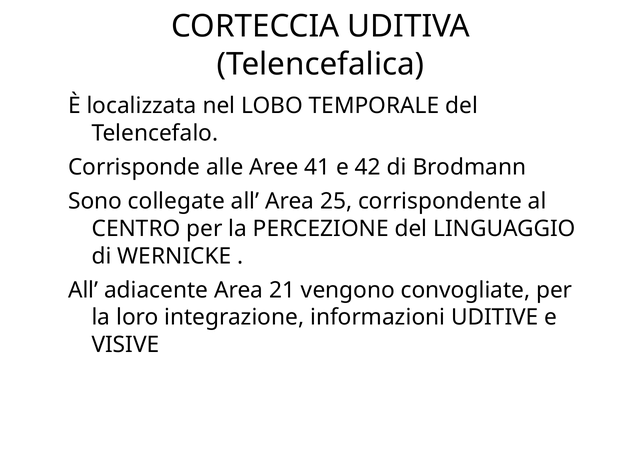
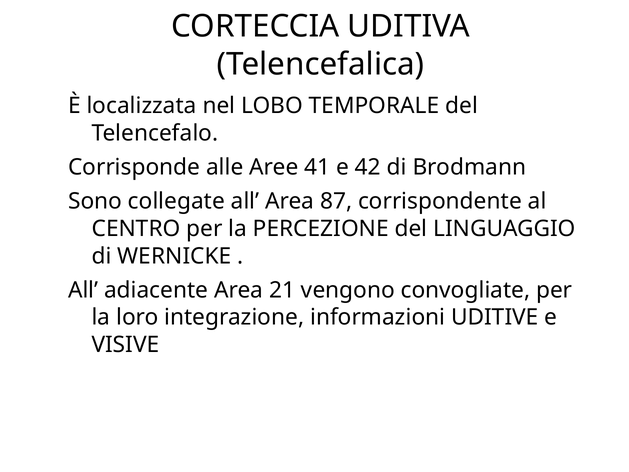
25: 25 -> 87
